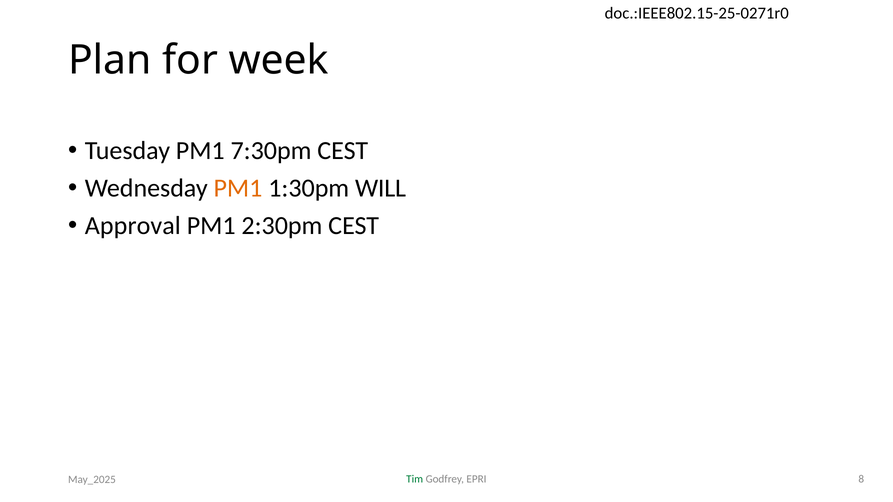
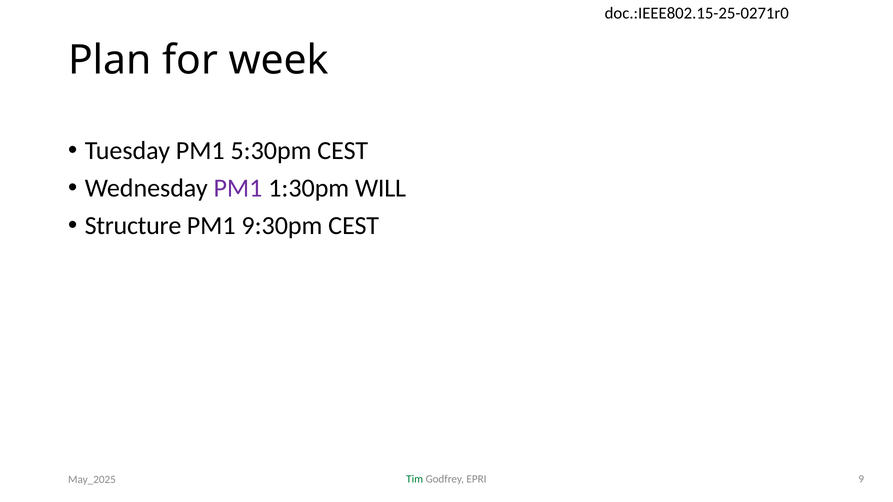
7:30pm: 7:30pm -> 5:30pm
PM1 at (238, 188) colour: orange -> purple
Approval: Approval -> Structure
2:30pm: 2:30pm -> 9:30pm
8: 8 -> 9
